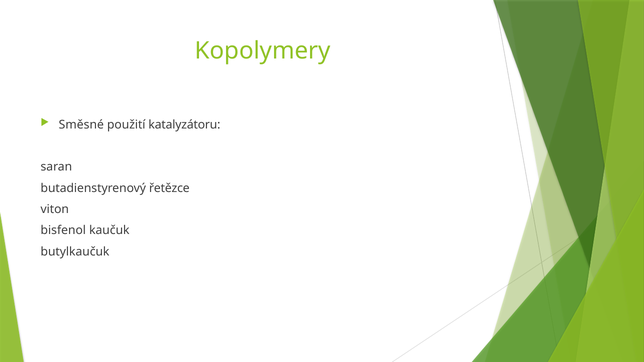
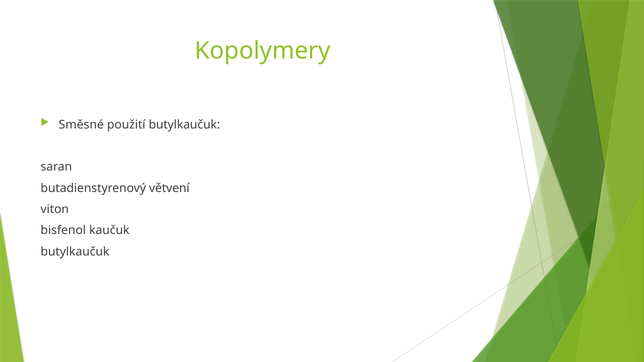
použití katalyzátoru: katalyzátoru -> butylkaučuk
řetězce: řetězce -> větvení
